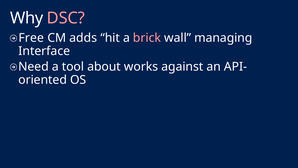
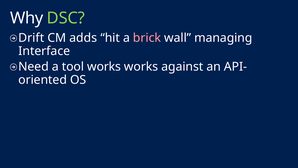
DSC colour: pink -> light green
Free: Free -> Drift
tool about: about -> works
